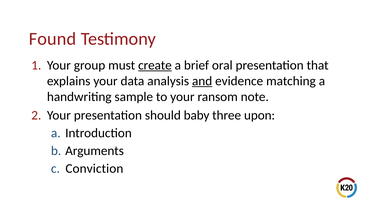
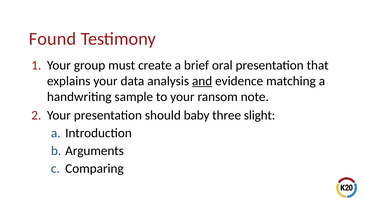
create underline: present -> none
upon: upon -> slight
Conviction: Conviction -> Comparing
